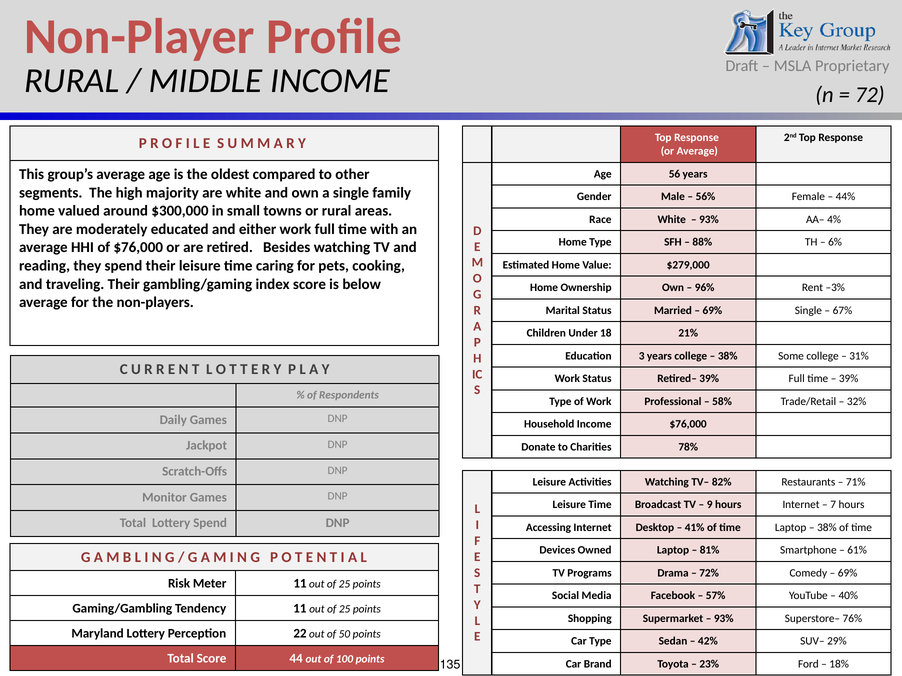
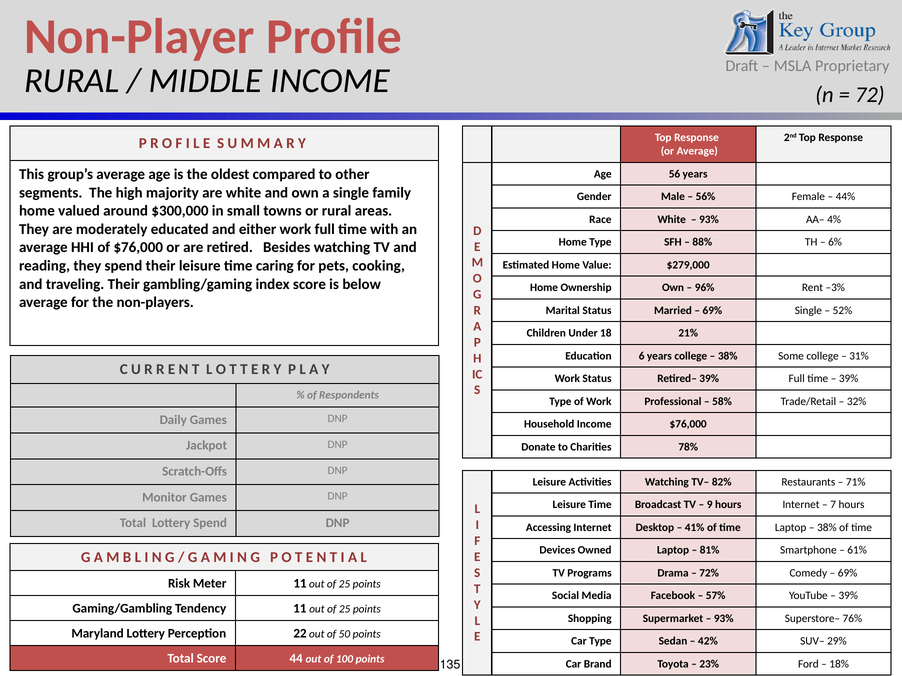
67%: 67% -> 52%
3: 3 -> 6
40% at (848, 596): 40% -> 39%
